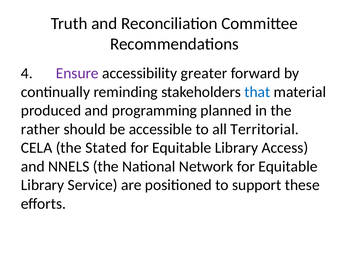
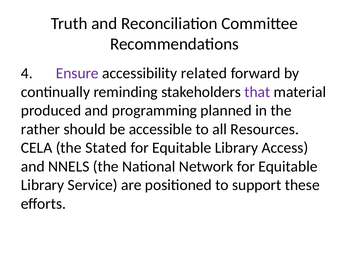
greater: greater -> related
that colour: blue -> purple
Territorial: Territorial -> Resources
